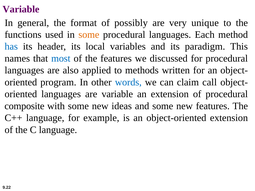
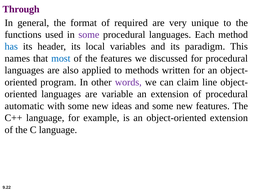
Variable at (21, 9): Variable -> Through
possibly: possibly -> required
some at (89, 35) colour: orange -> purple
words colour: blue -> purple
call: call -> line
composite: composite -> automatic
